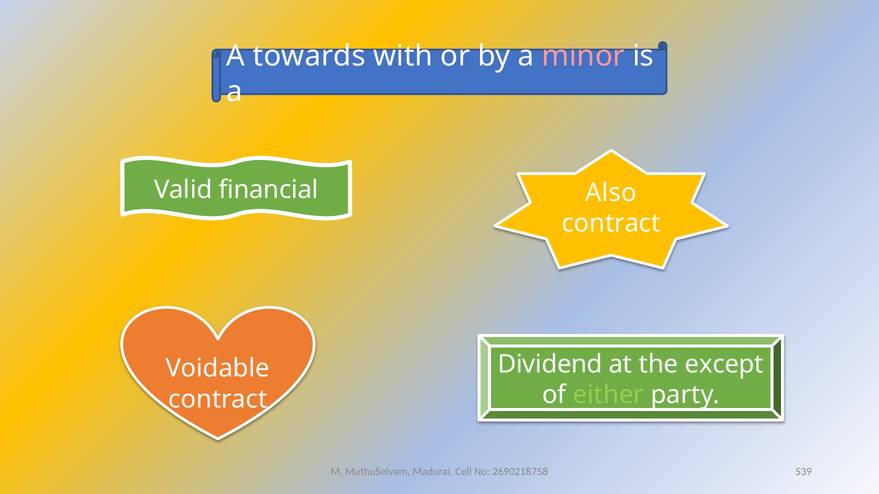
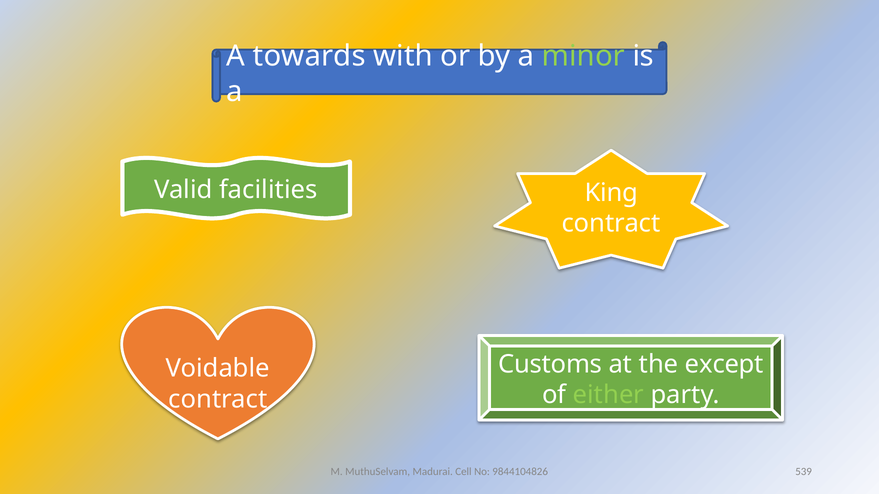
minor colour: pink -> light green
financial: financial -> facilities
Also: Also -> King
Dividend: Dividend -> Customs
2690218758: 2690218758 -> 9844104826
